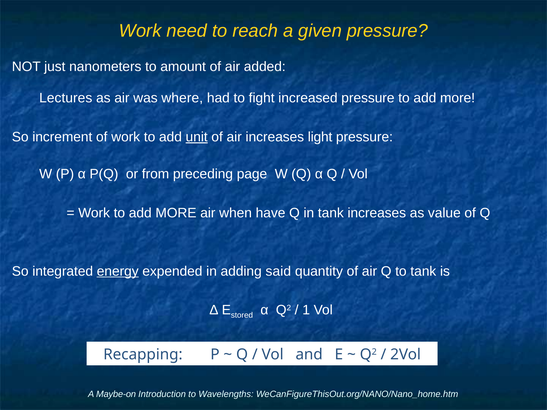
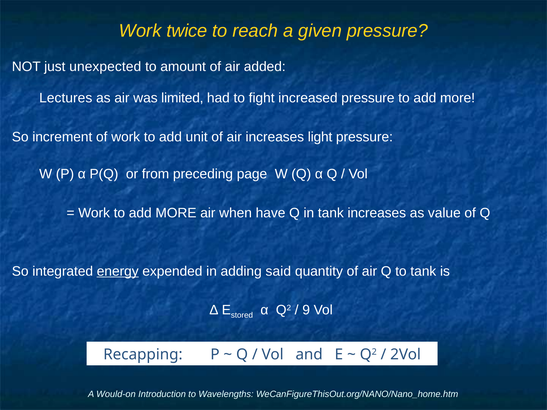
need: need -> twice
nanometers: nanometers -> unexpected
where: where -> limited
unit underline: present -> none
1: 1 -> 9
Maybe-on: Maybe-on -> Would-on
